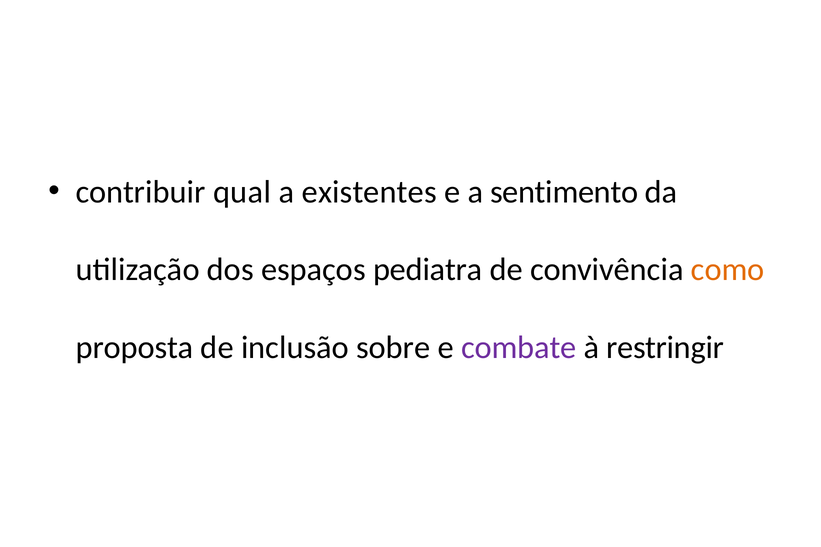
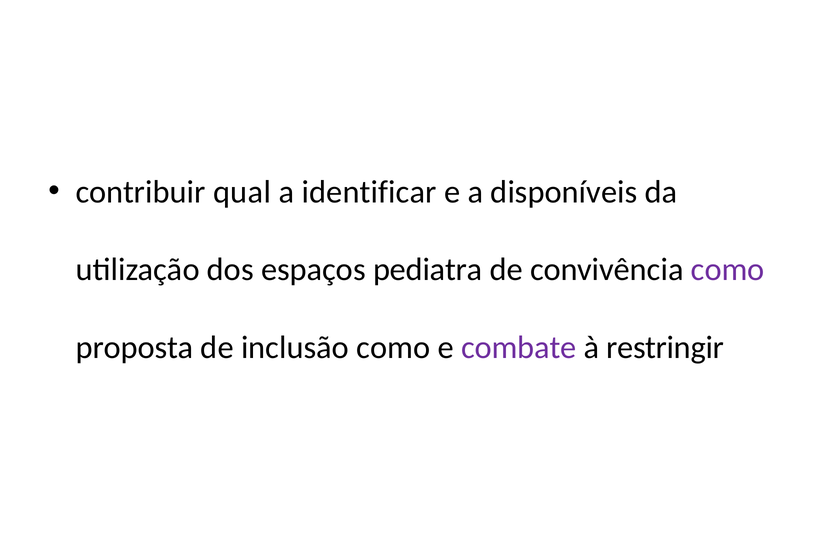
existentes: existentes -> identificar
sentimento: sentimento -> disponíveis
como at (728, 270) colour: orange -> purple
inclusão sobre: sobre -> como
